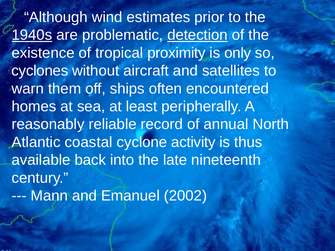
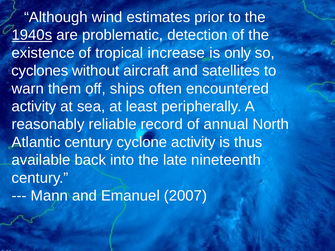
detection underline: present -> none
proximity: proximity -> increase
homes at (34, 107): homes -> activity
Atlantic coastal: coastal -> century
2002: 2002 -> 2007
